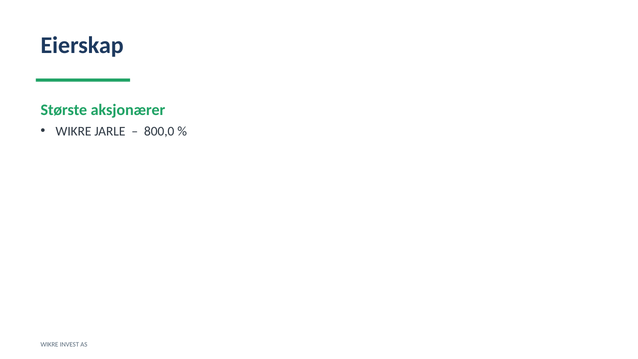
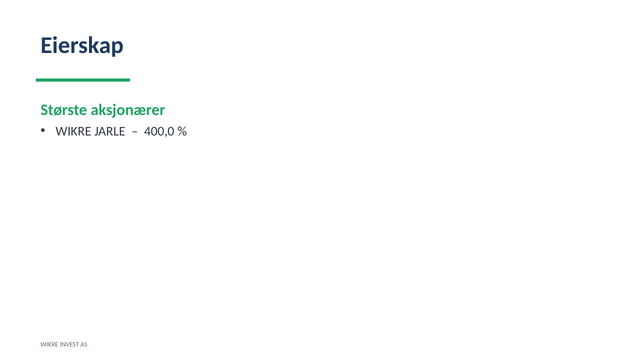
800,0: 800,0 -> 400,0
